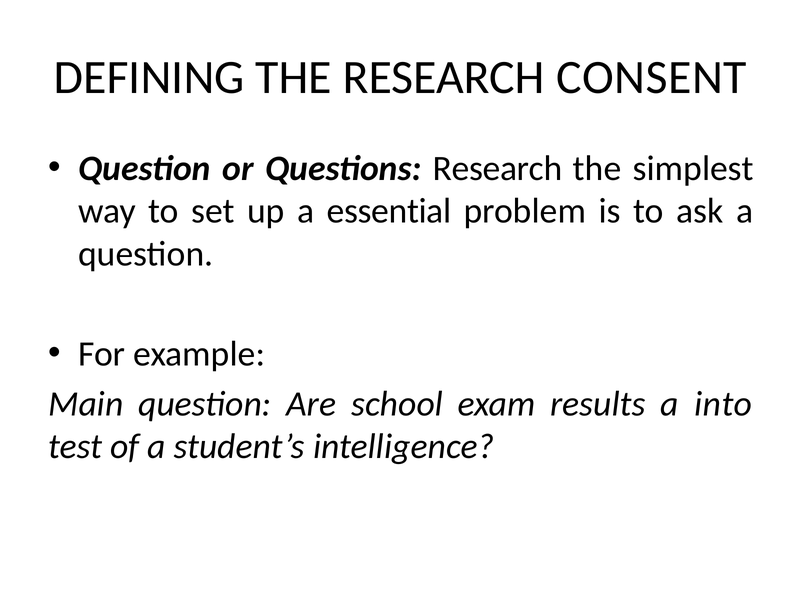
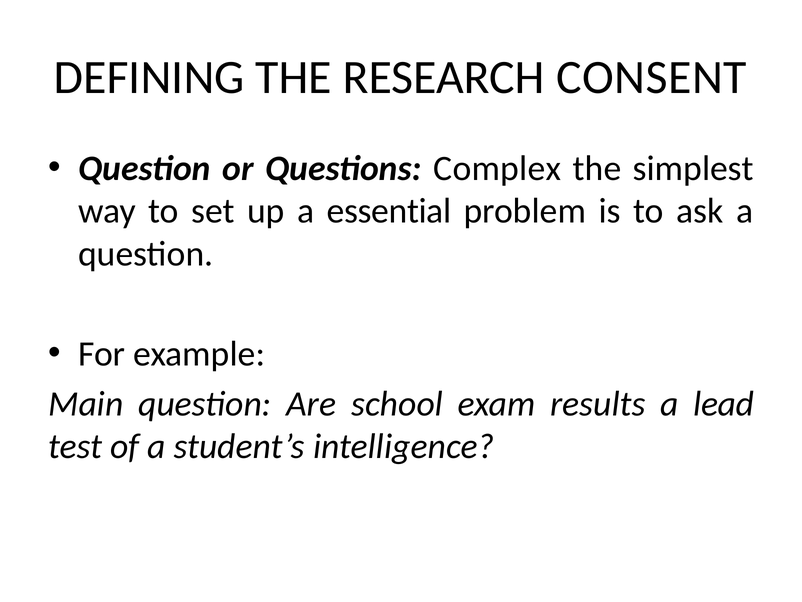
Questions Research: Research -> Complex
into: into -> lead
